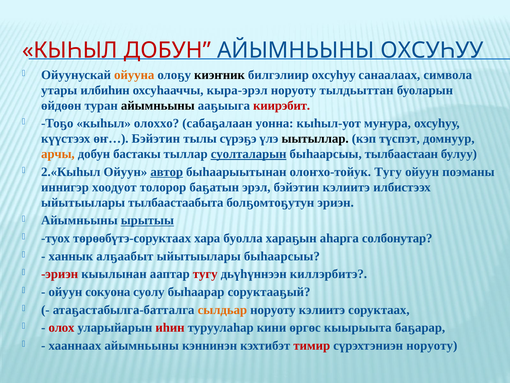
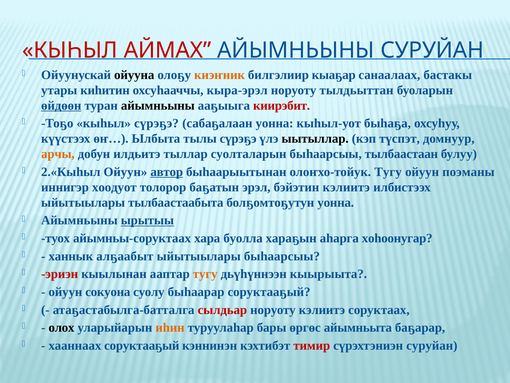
КЫҺЫЛ ДОБУН: ДОБУН -> АЙМАХ
АЙЫМНЬЫНЫ ОХСУҺУУ: ОХСУҺУУ -> СУРУЙАН
ойууна colour: orange -> black
киэҥник colour: black -> orange
билгэлиир охсуһуу: охсуһуу -> кыаҕар
символа: символа -> бастакы
илбиһин: илбиһин -> киһитин
өйдөөн underline: none -> present
кыһыл олоххо: олоххо -> сүрэҕэ
муҥура: муҥура -> быһаҕа
өҥ… Бэйэтин: Бэйэтин -> Ылбыта
бастакы: бастакы -> илдьитэ
суолталарын underline: present -> none
болҕомтоҕутун эриэн: эриэн -> уонна
төрөөбүтэ-соруктаах: төрөөбүтэ-соруктаах -> айымньы-соруктаах
солбонутар: солбонутар -> хоһоонугар
тугу at (205, 274) colour: red -> orange
киллэрбитэ: киллэрбитэ -> кыырыыта
сылдьар colour: orange -> red
олох colour: red -> black
иһин colour: red -> orange
кини: кини -> бары
кыырыыта: кыырыыта -> айымньыта
хааннаах айымньыны: айымньыны -> соруктааҕый
сүрэхтэниэн норуоту: норуоту -> суруйан
